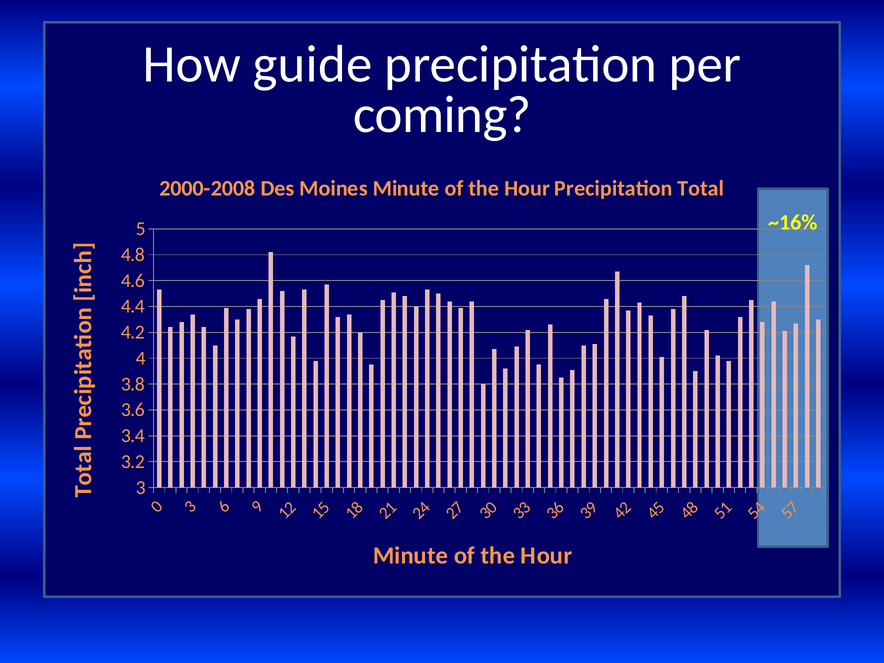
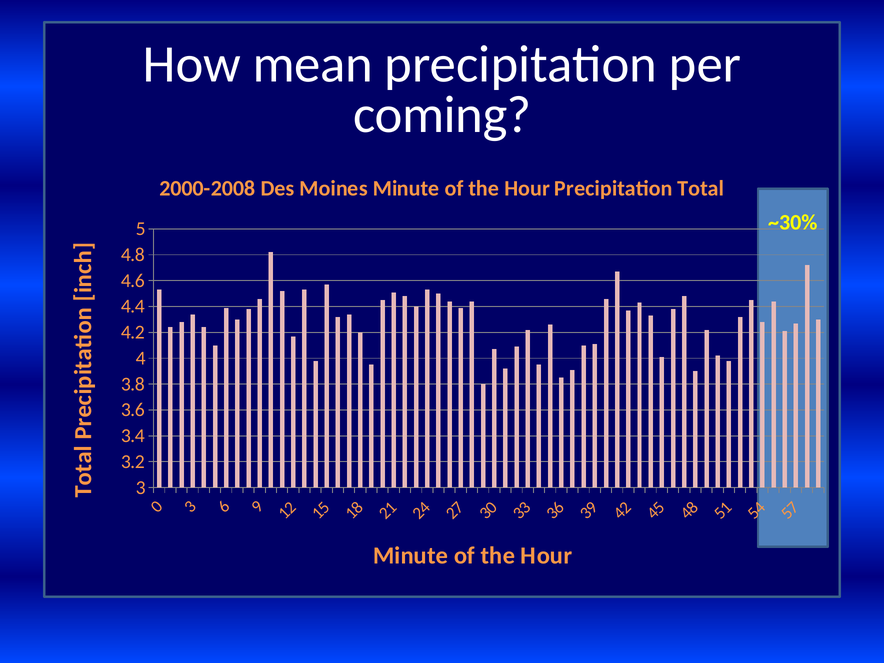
guide: guide -> mean
~16%: ~16% -> ~30%
